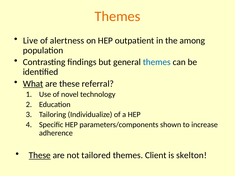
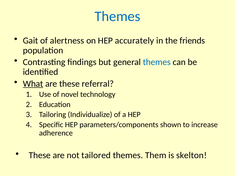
Themes at (117, 16) colour: orange -> blue
Live: Live -> Gait
outpatient: outpatient -> accurately
among: among -> friends
These at (40, 155) underline: present -> none
Client: Client -> Them
